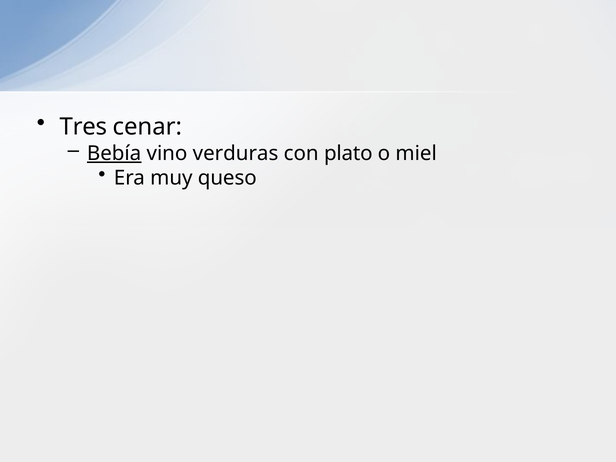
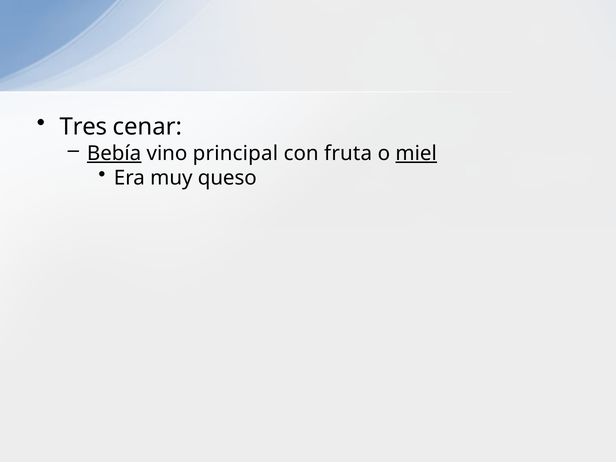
verduras: verduras -> principal
plato: plato -> fruta
miel underline: none -> present
